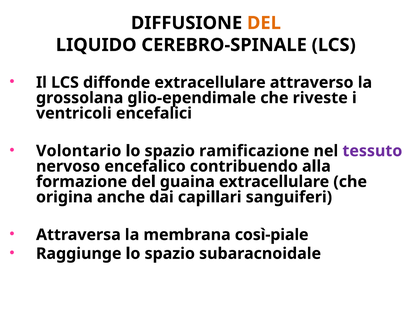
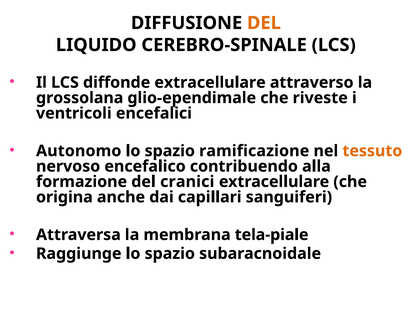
Volontario: Volontario -> Autonomo
tessuto colour: purple -> orange
guaina: guaina -> cranici
così-piale: così-piale -> tela-piale
